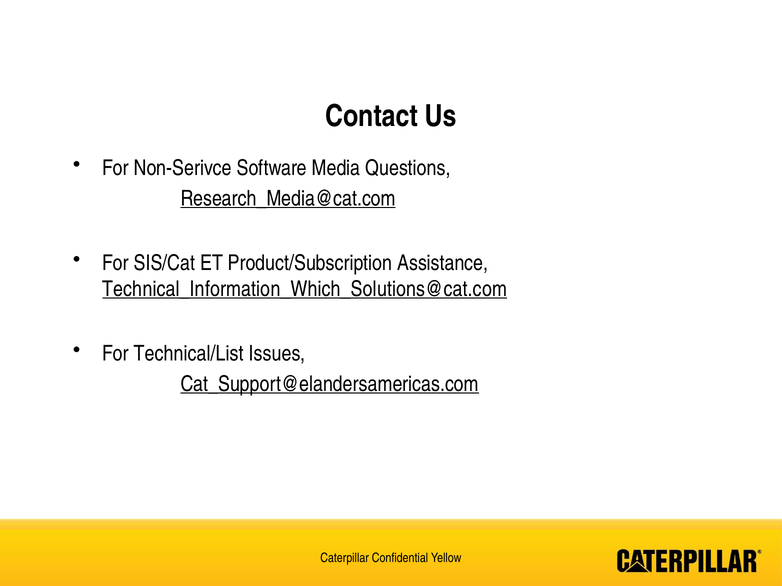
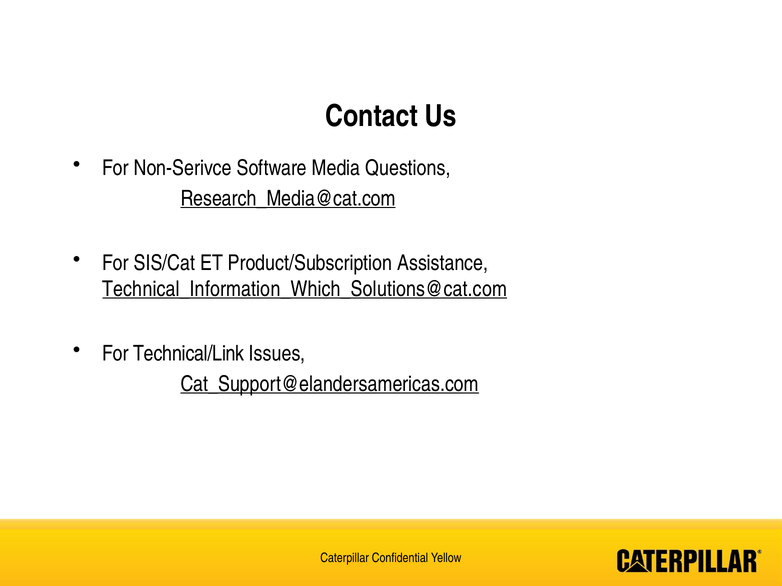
Technical/List: Technical/List -> Technical/Link
